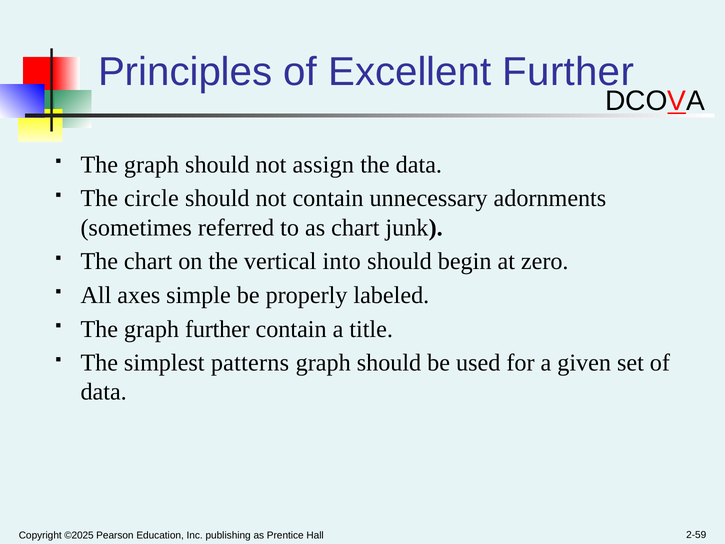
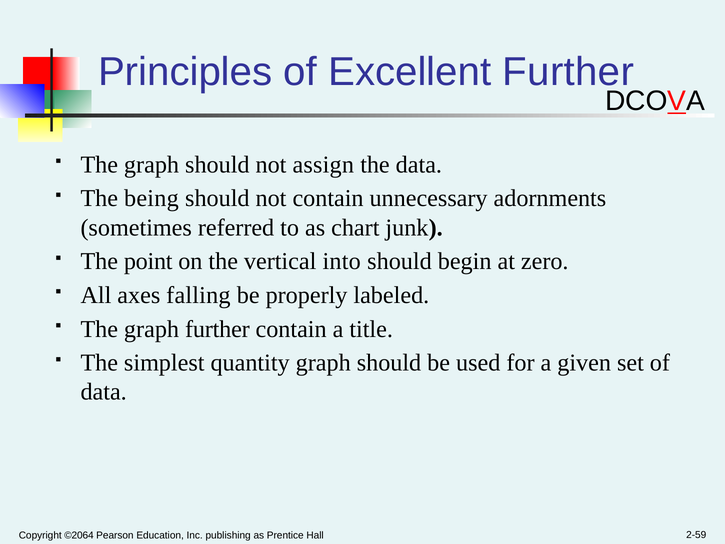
circle: circle -> being
The chart: chart -> point
simple: simple -> falling
patterns: patterns -> quantity
©2025: ©2025 -> ©2064
